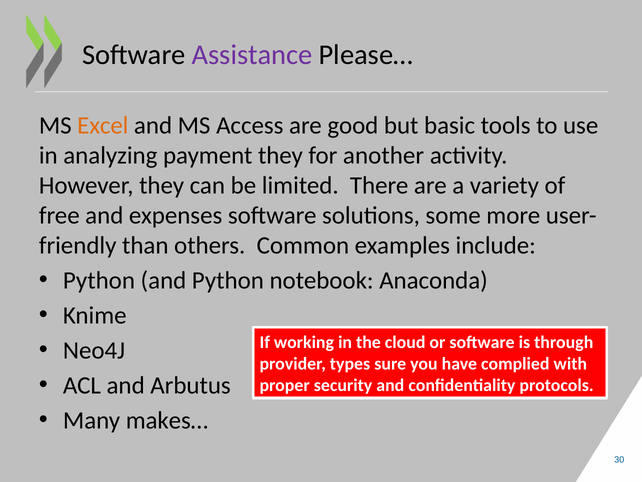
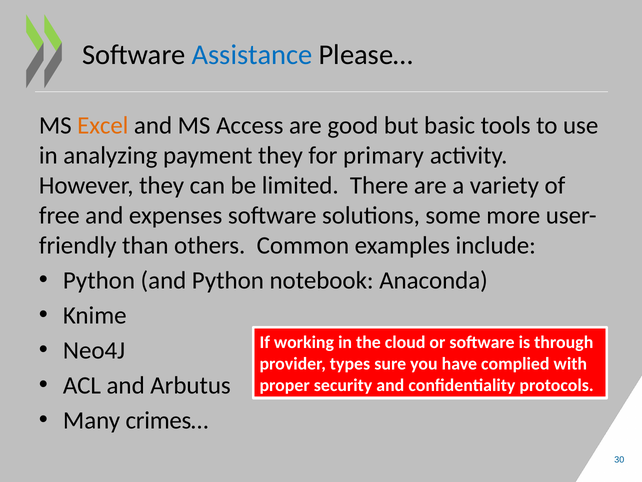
Assistance colour: purple -> blue
another: another -> primary
makes…: makes… -> crimes…
